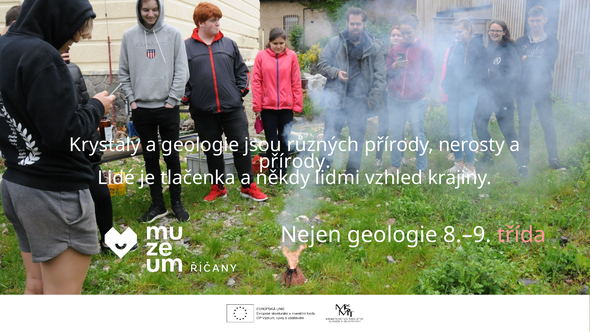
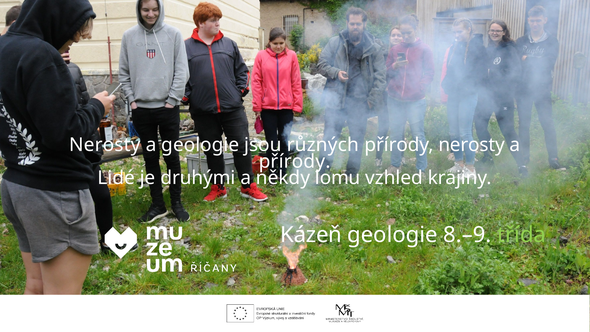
Krystaly at (105, 145): Krystaly -> Nerosty
tlačenka: tlačenka -> druhými
lidmi: lidmi -> lomu
Nejen: Nejen -> Kázeň
třída colour: pink -> light green
